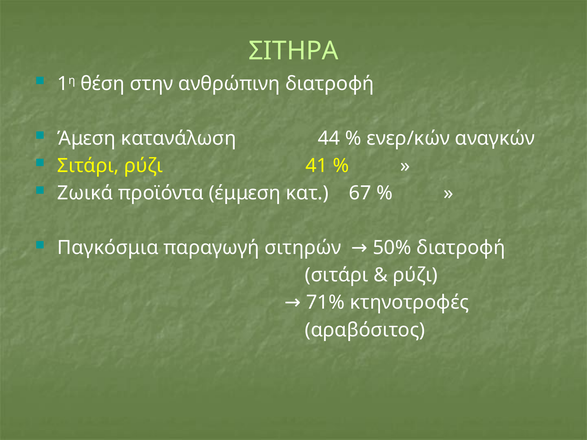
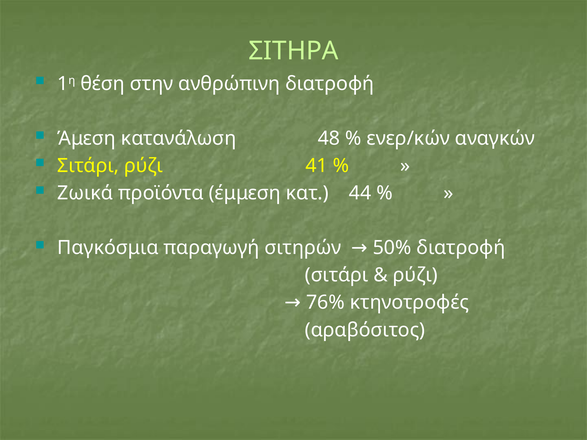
44: 44 -> 48
67: 67 -> 44
71%: 71% -> 76%
